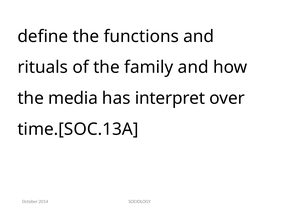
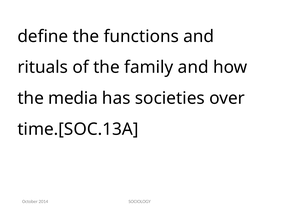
interpret: interpret -> societies
